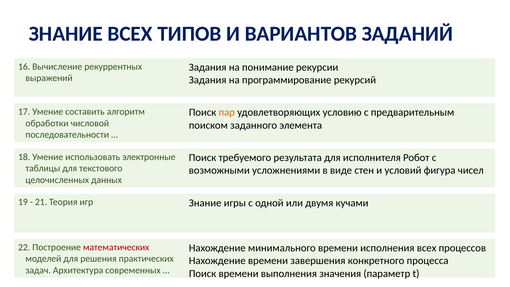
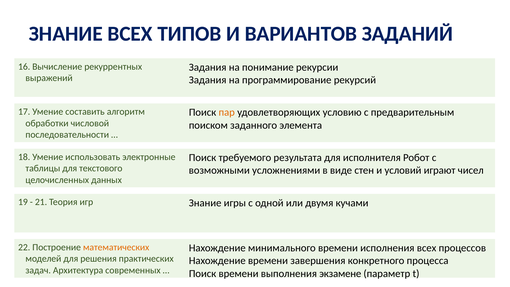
фигура: фигура -> играют
математических colour: red -> orange
значения: значения -> экзамене
